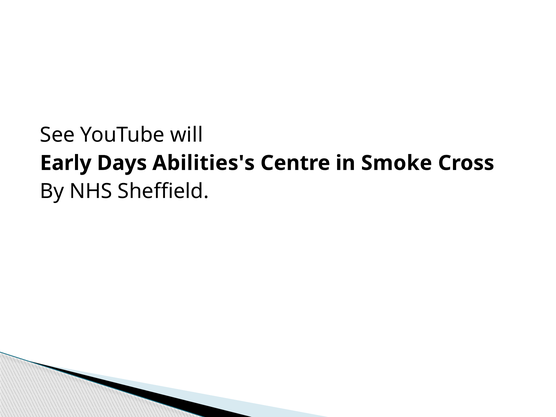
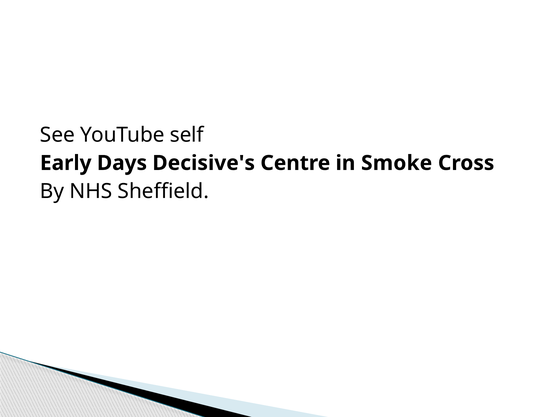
will: will -> self
Abilities's: Abilities's -> Decisive's
